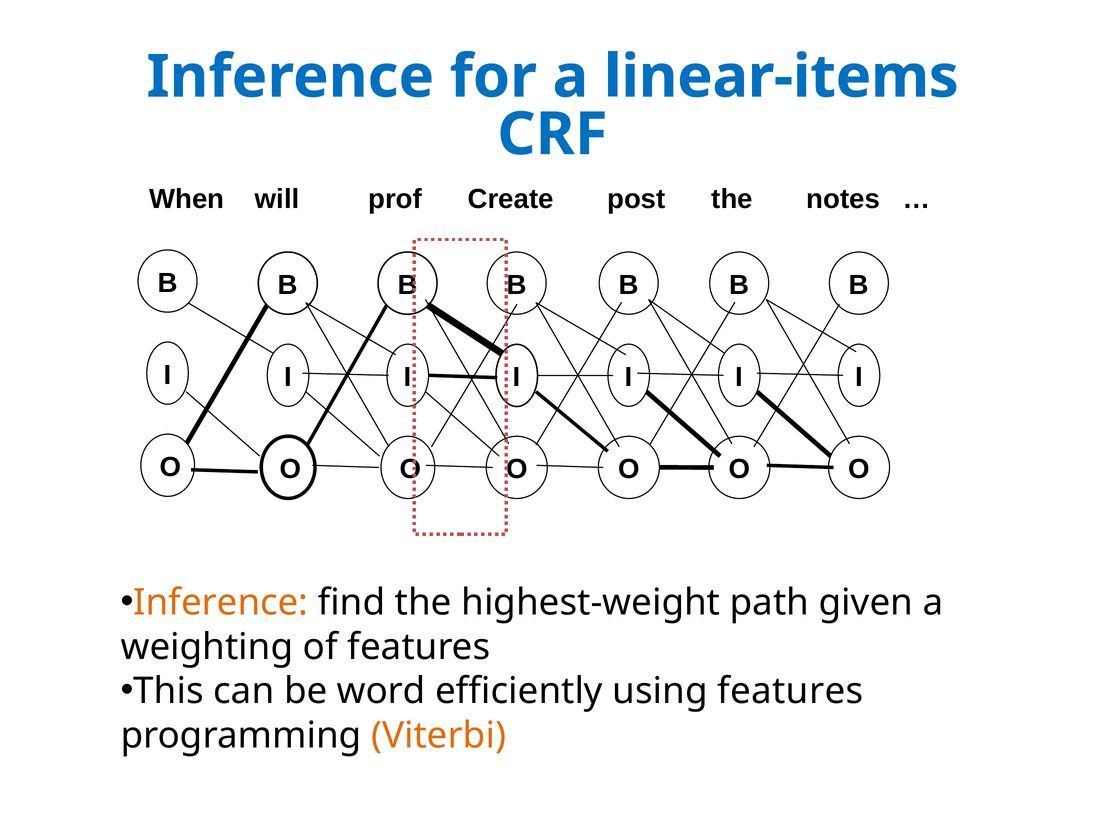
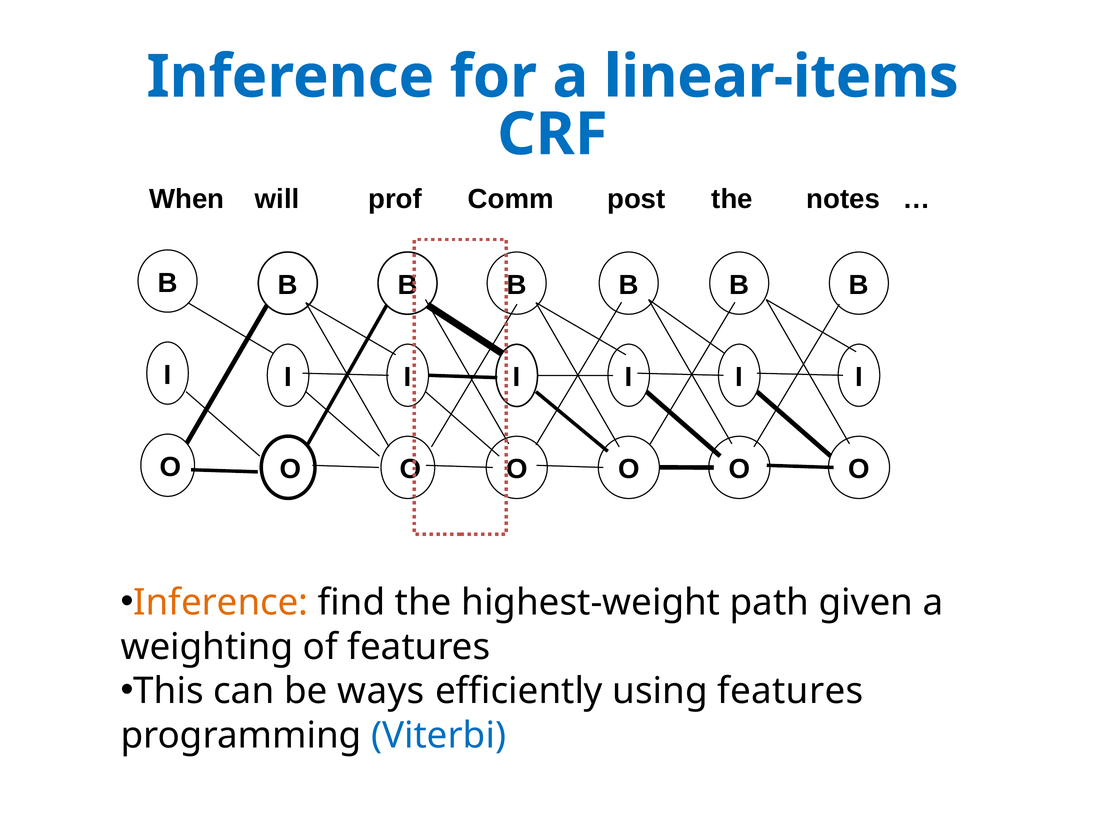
Create: Create -> Comm
word: word -> ways
Viterbi colour: orange -> blue
